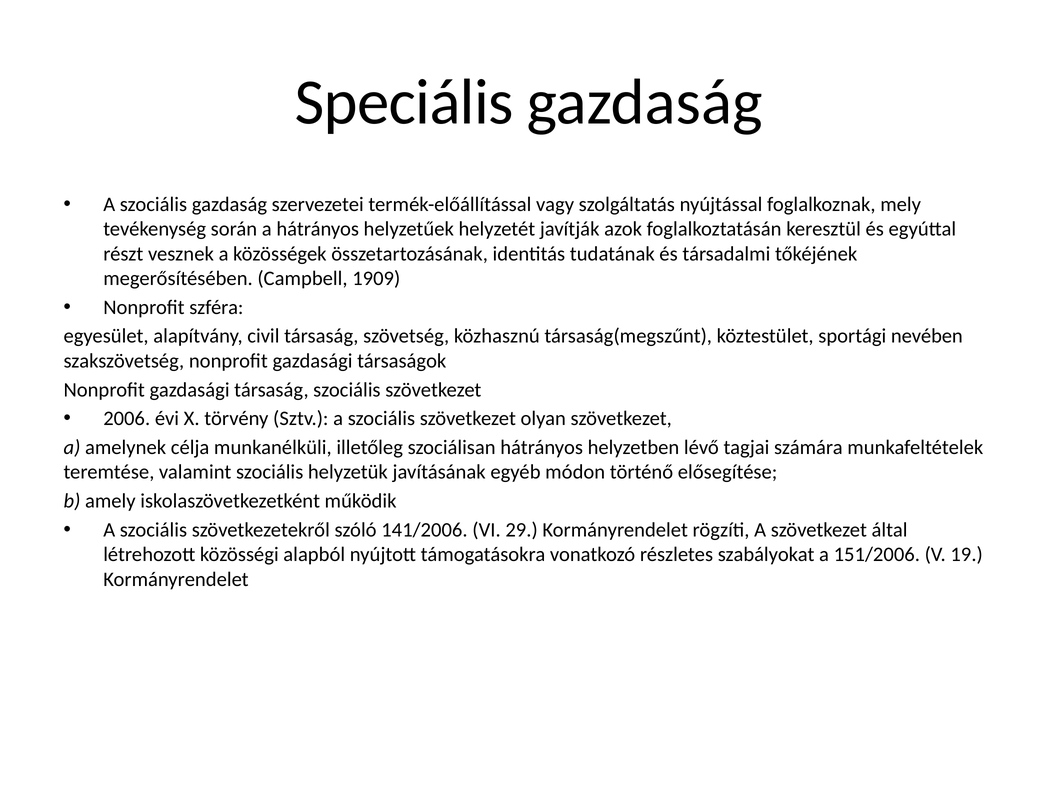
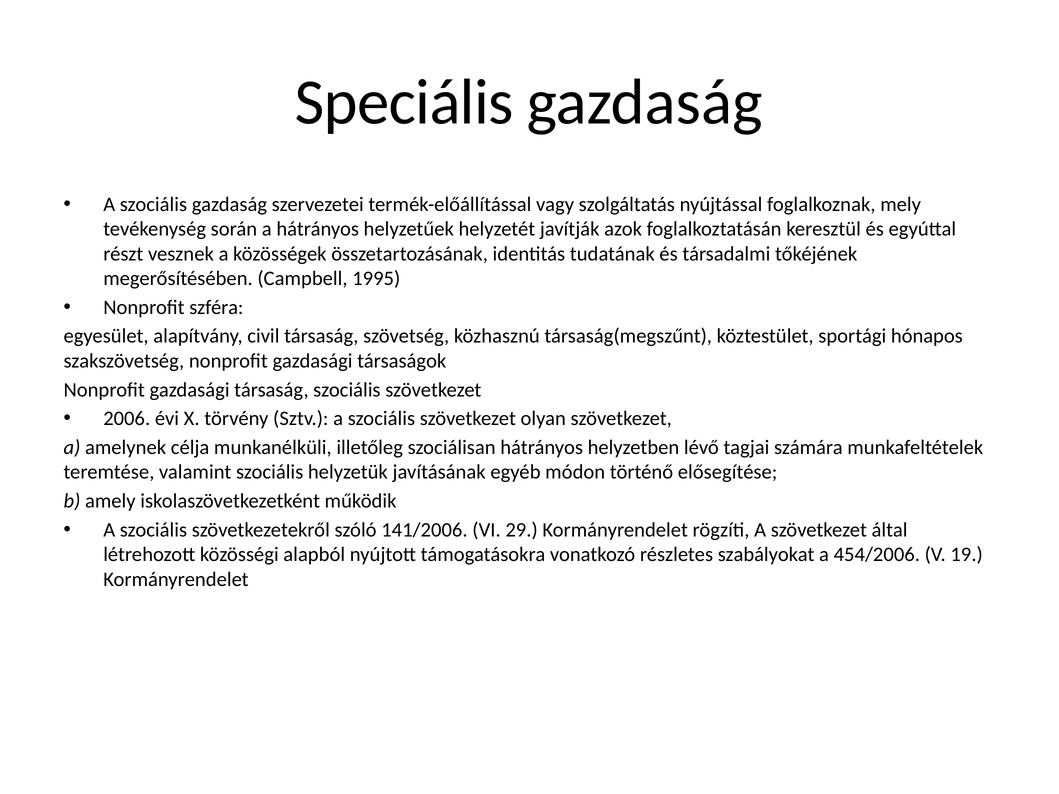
1909: 1909 -> 1995
nevében: nevében -> hónapos
151/2006: 151/2006 -> 454/2006
